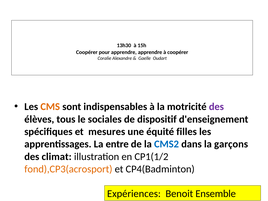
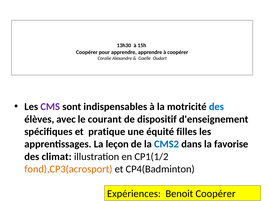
CMS colour: orange -> purple
des at (216, 107) colour: purple -> blue
tous: tous -> avec
sociales: sociales -> courant
mesures: mesures -> pratique
entre: entre -> leçon
garçons: garçons -> favorise
Benoit Ensemble: Ensemble -> Coopérer
